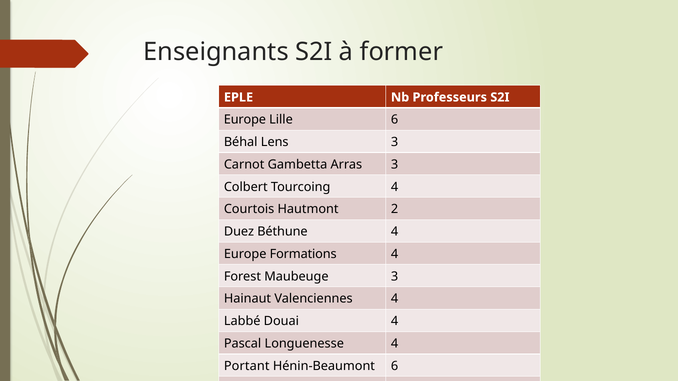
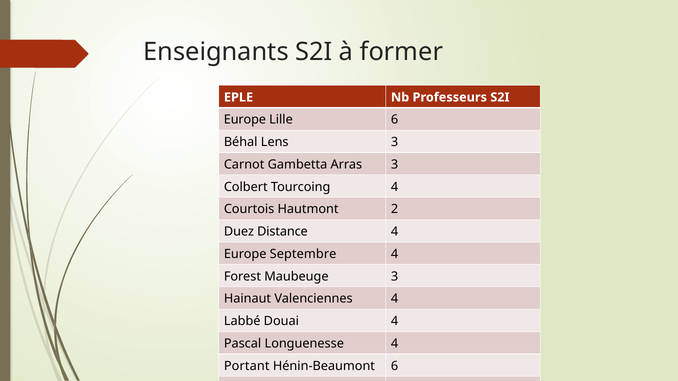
Béthune: Béthune -> Distance
Formations: Formations -> Septembre
